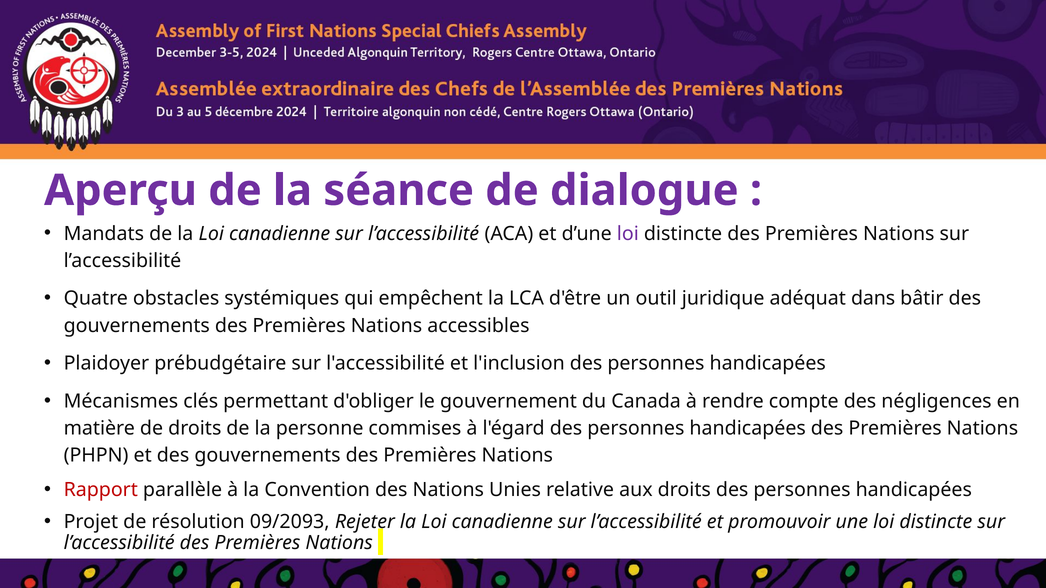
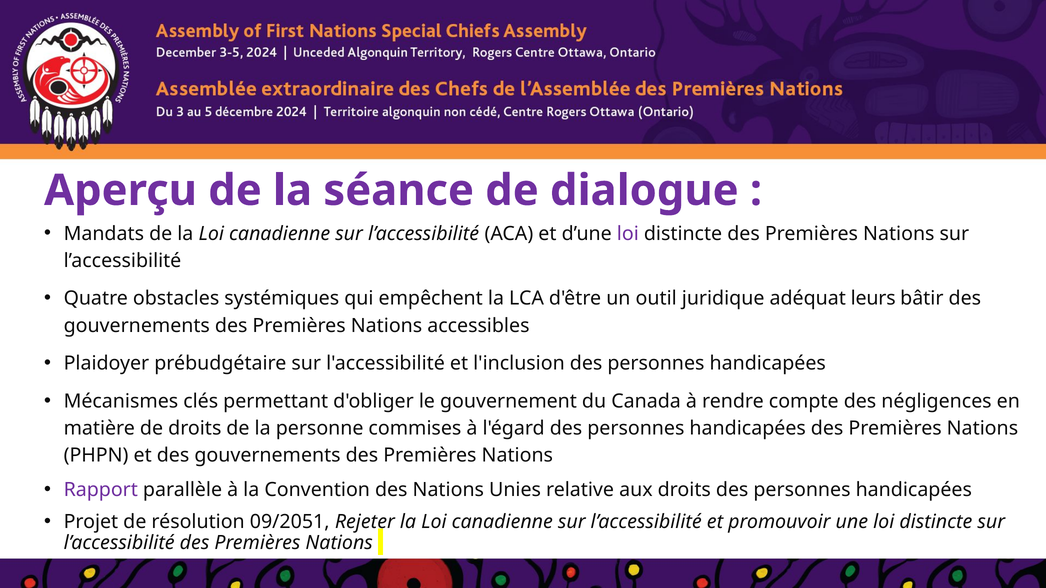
dans: dans -> leurs
Rapport colour: red -> purple
09/2093: 09/2093 -> 09/2051
